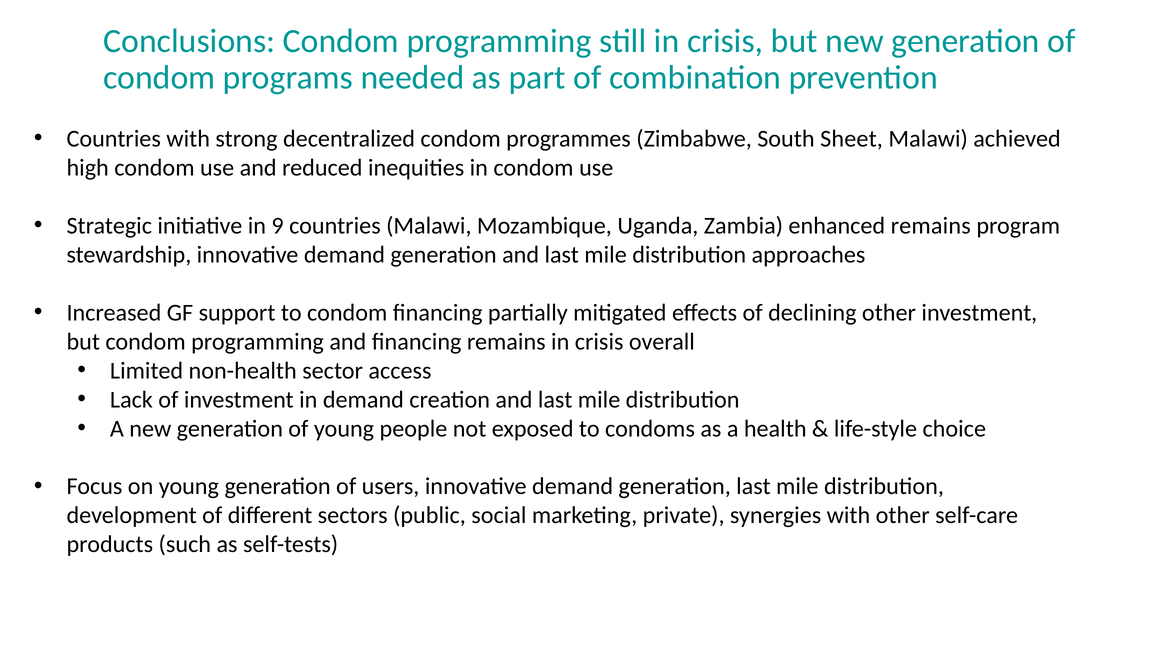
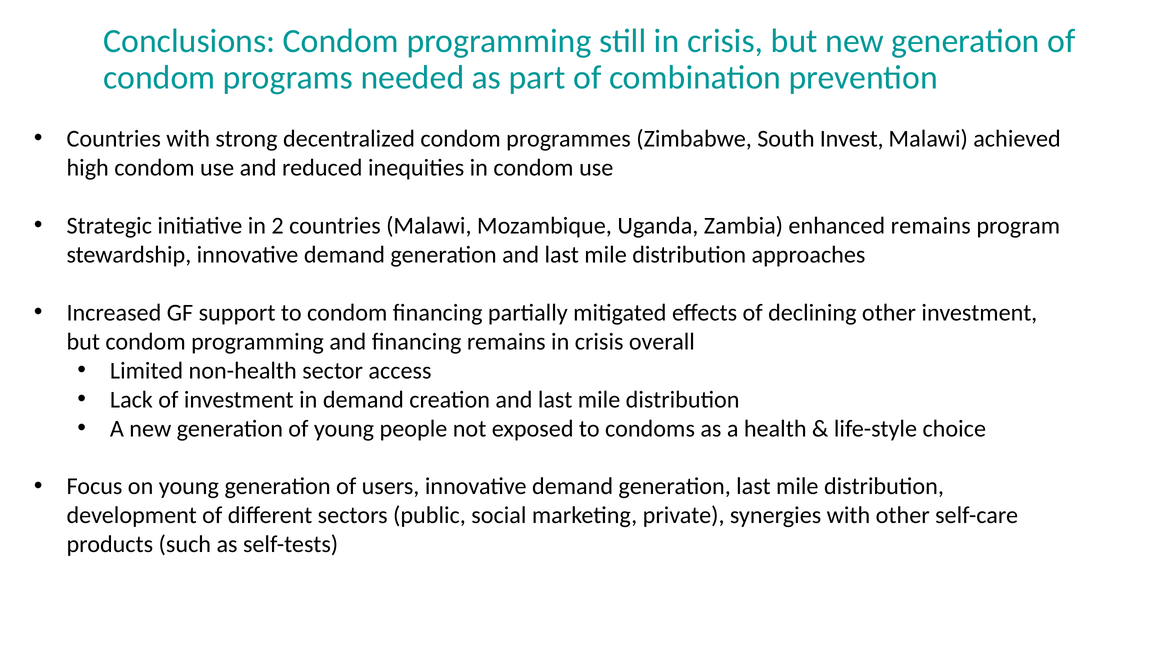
Sheet: Sheet -> Invest
9: 9 -> 2
